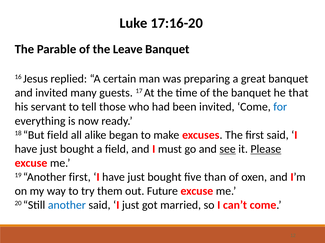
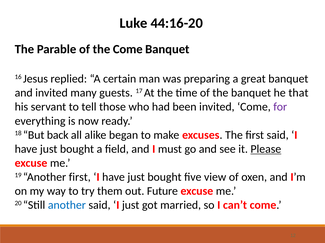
17:16-20: 17:16-20 -> 44:16-20
the Leave: Leave -> Come
for colour: blue -> purple
But field: field -> back
see underline: present -> none
than: than -> view
